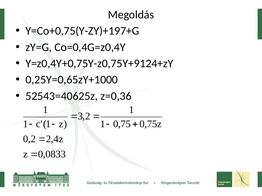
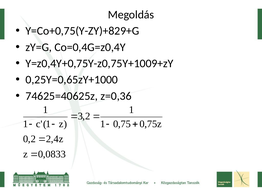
Y=Co+0,75(Y-ZY)+197+G: Y=Co+0,75(Y-ZY)+197+G -> Y=Co+0,75(Y-ZY)+829+G
Y=z0,4Y+0,75Y-z0,75Y+9124+zY: Y=z0,4Y+0,75Y-z0,75Y+9124+zY -> Y=z0,4Y+0,75Y-z0,75Y+1009+zY
52543=40625z: 52543=40625z -> 74625=40625z
